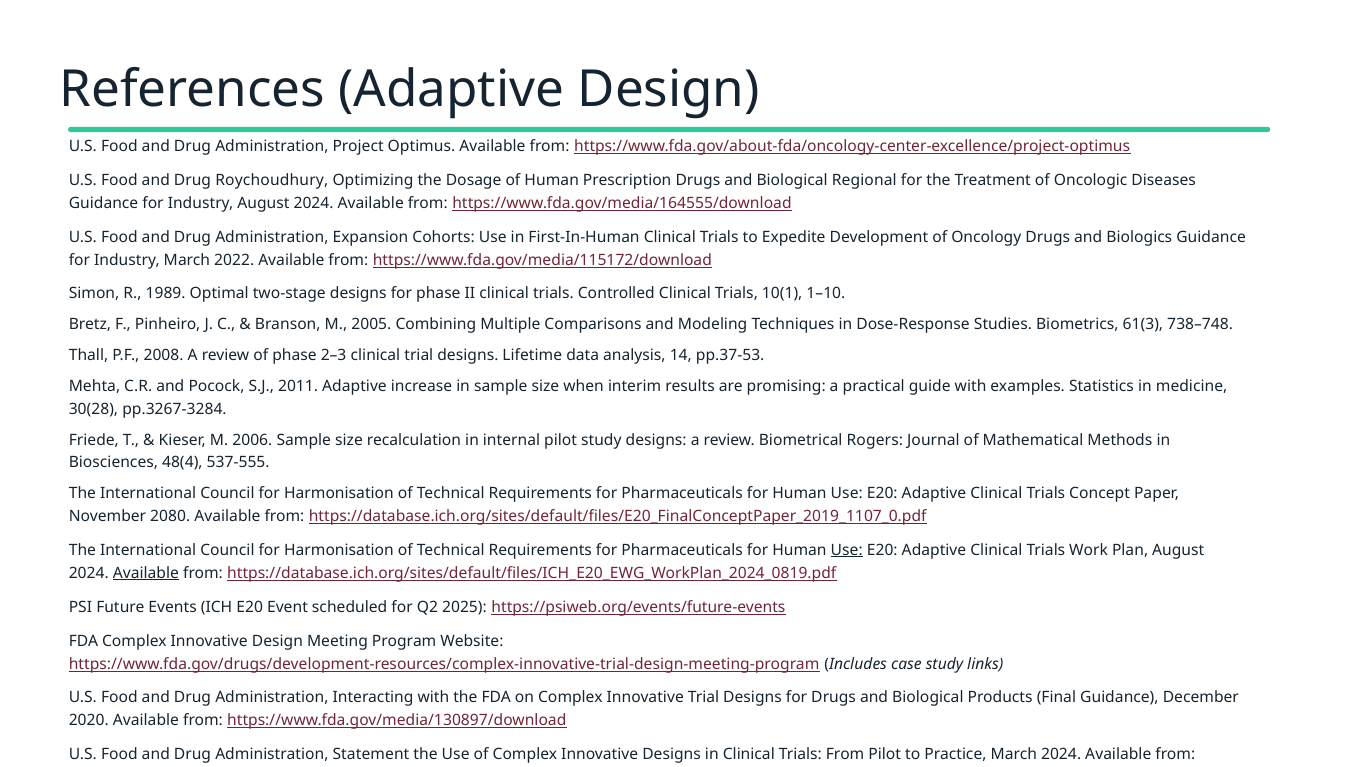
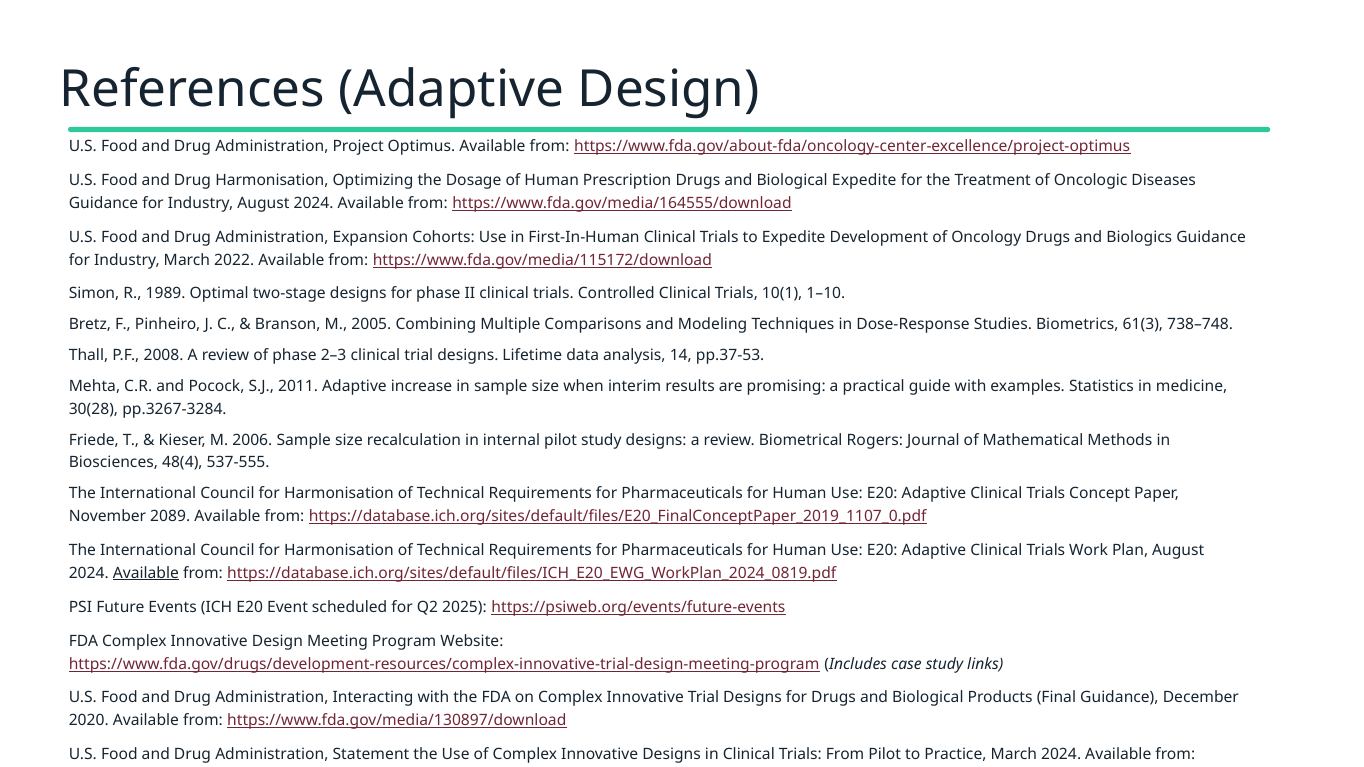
Drug Roychoudhury: Roychoudhury -> Harmonisation
Biological Regional: Regional -> Expedite
2080: 2080 -> 2089
Use at (847, 550) underline: present -> none
